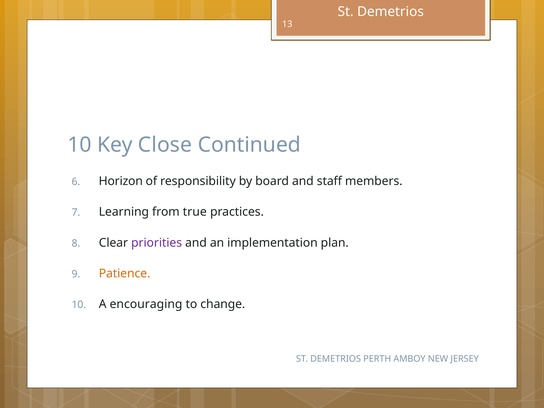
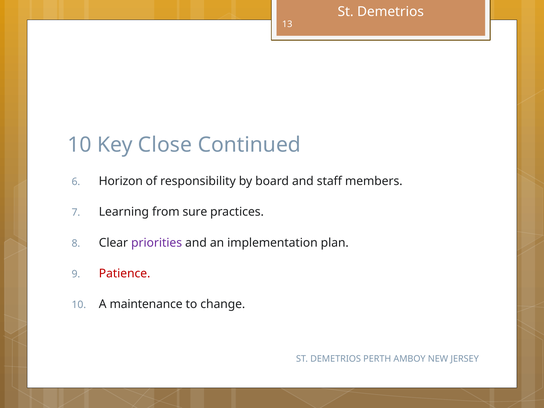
true: true -> sure
Patience colour: orange -> red
encouraging: encouraging -> maintenance
